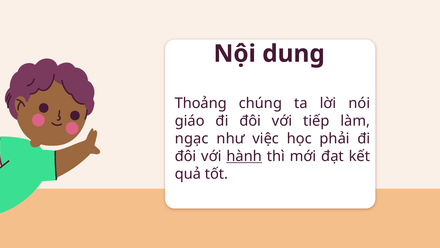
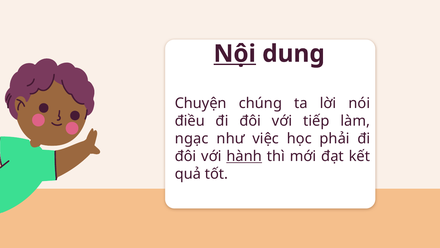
Nội underline: none -> present
Thoảng: Thoảng -> Chuyện
giáo: giáo -> điều
